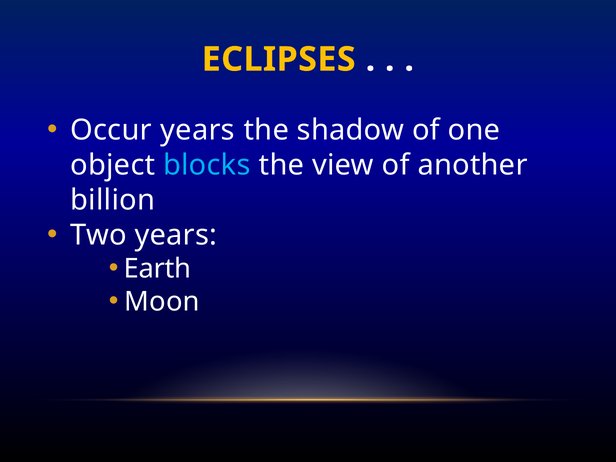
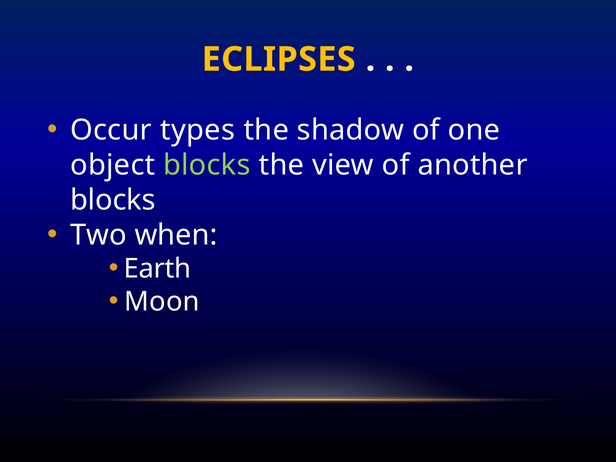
Occur years: years -> types
blocks at (207, 165) colour: light blue -> light green
billion at (113, 200): billion -> blocks
Two years: years -> when
